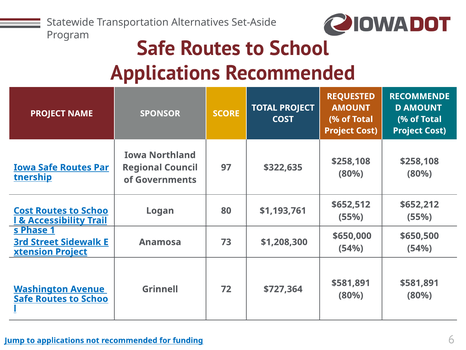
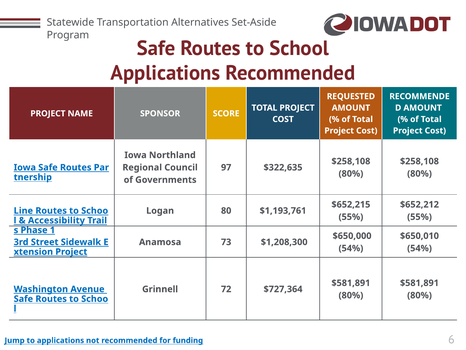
$652,512: $652,512 -> $652,215
Cost at (23, 210): Cost -> Line
$650,500: $650,500 -> $650,010
